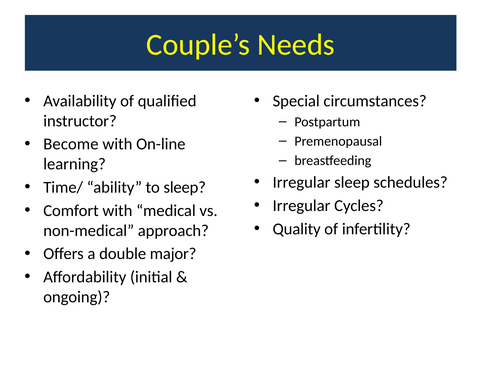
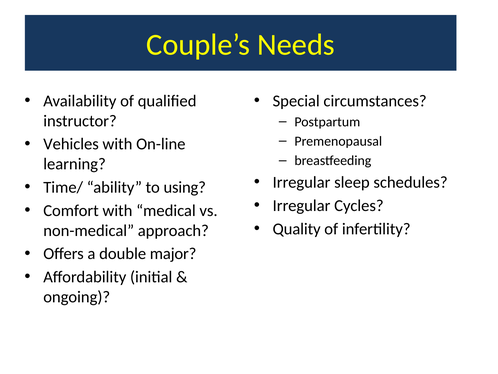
Become: Become -> Vehicles
to sleep: sleep -> using
